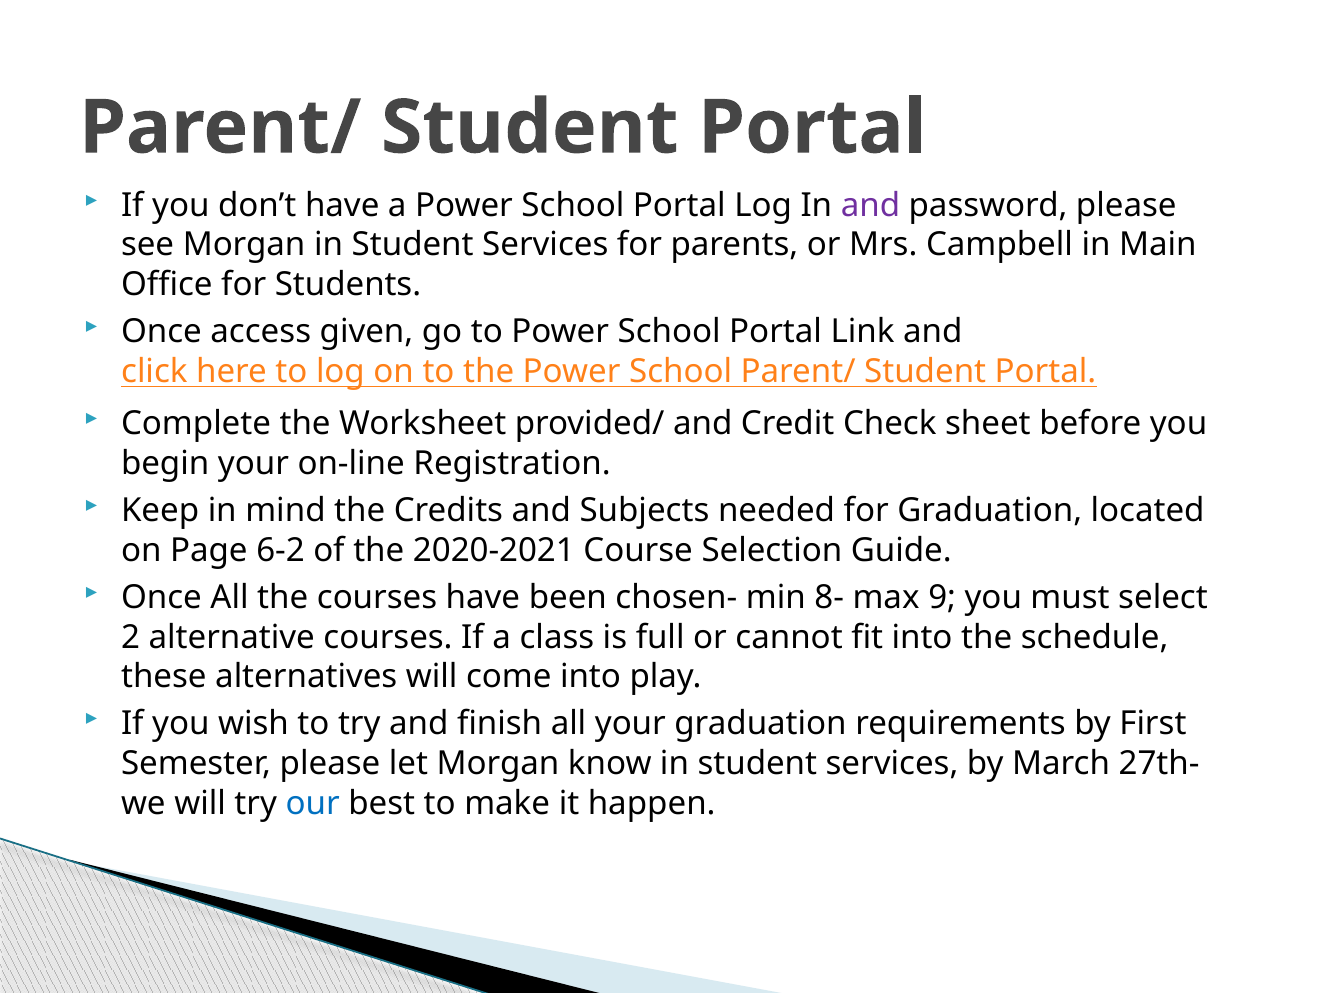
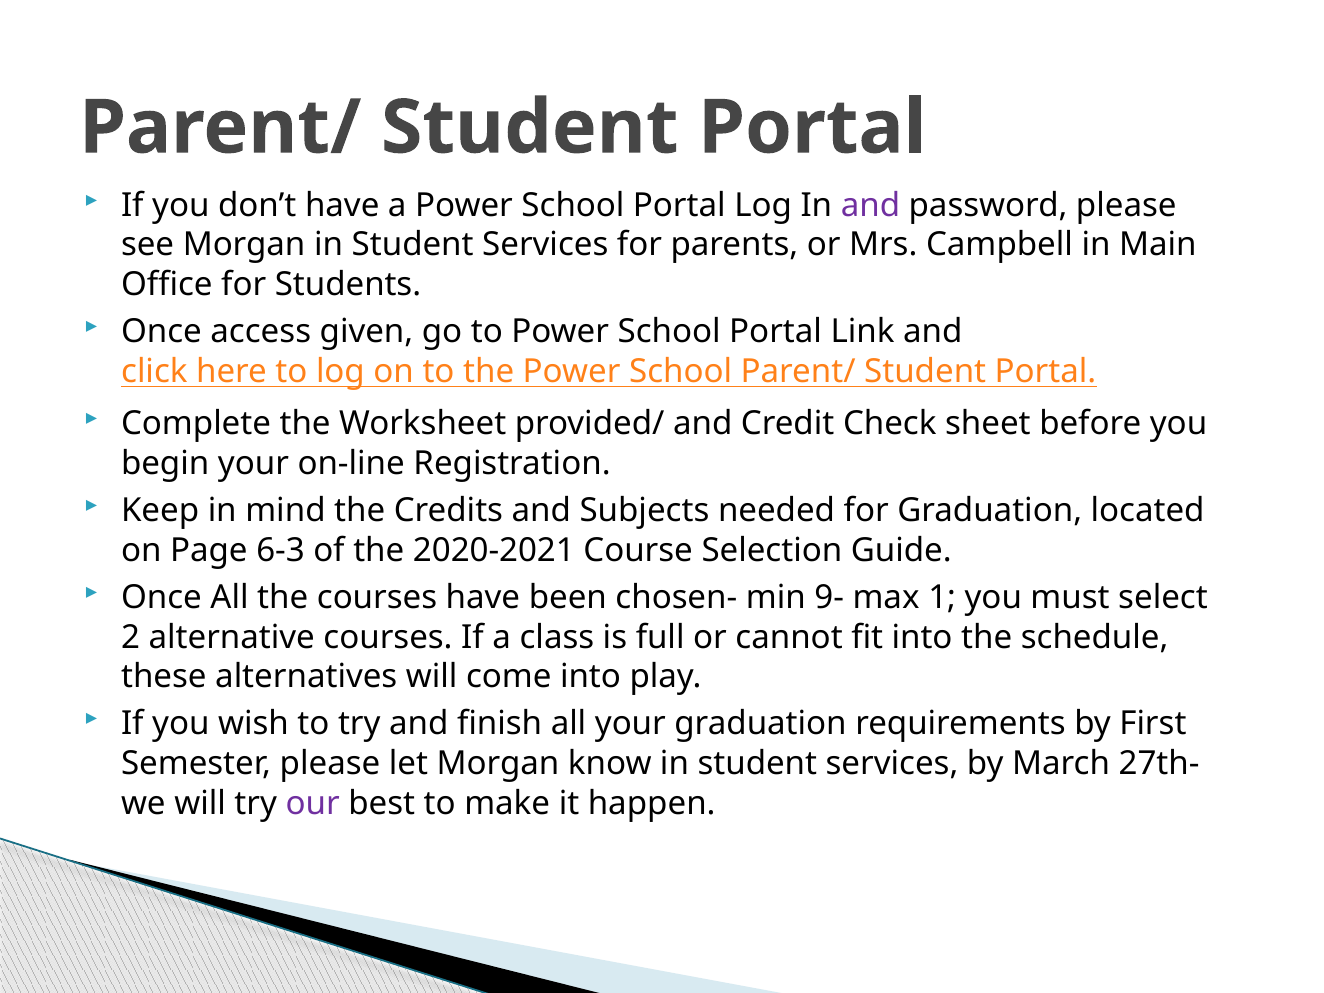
6-2: 6-2 -> 6-3
8-: 8- -> 9-
9: 9 -> 1
our colour: blue -> purple
